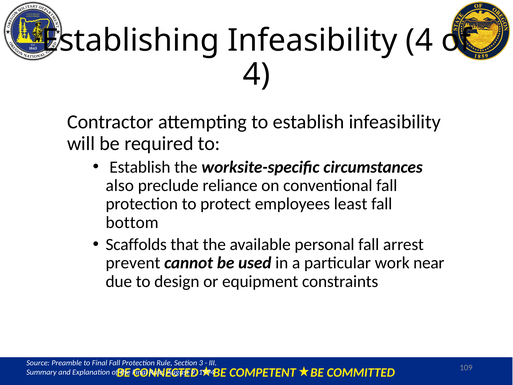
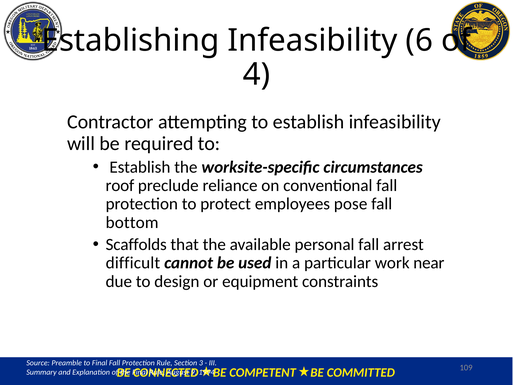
Infeasibility 4: 4 -> 6
also: also -> roof
least: least -> pose
prevent: prevent -> difficult
